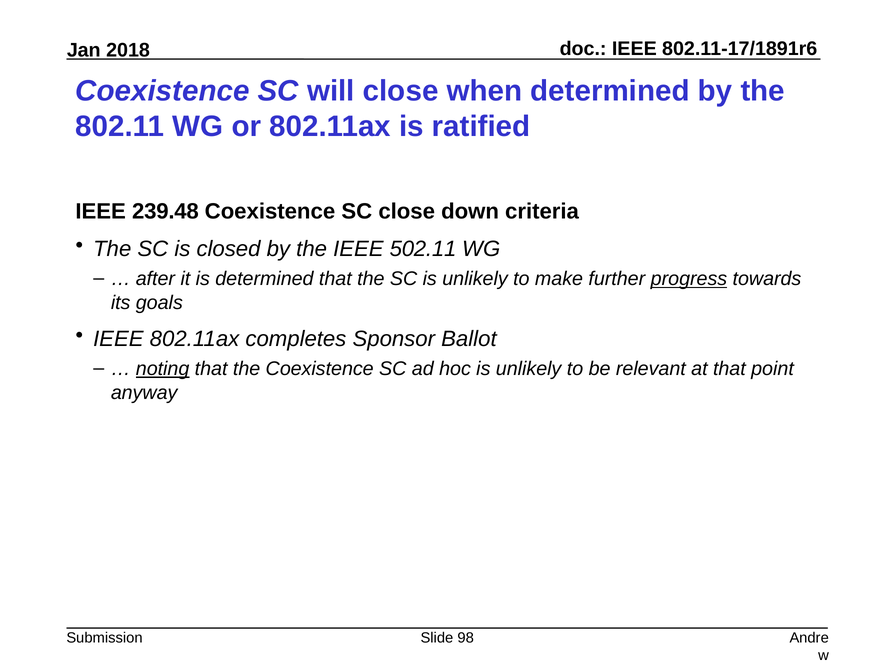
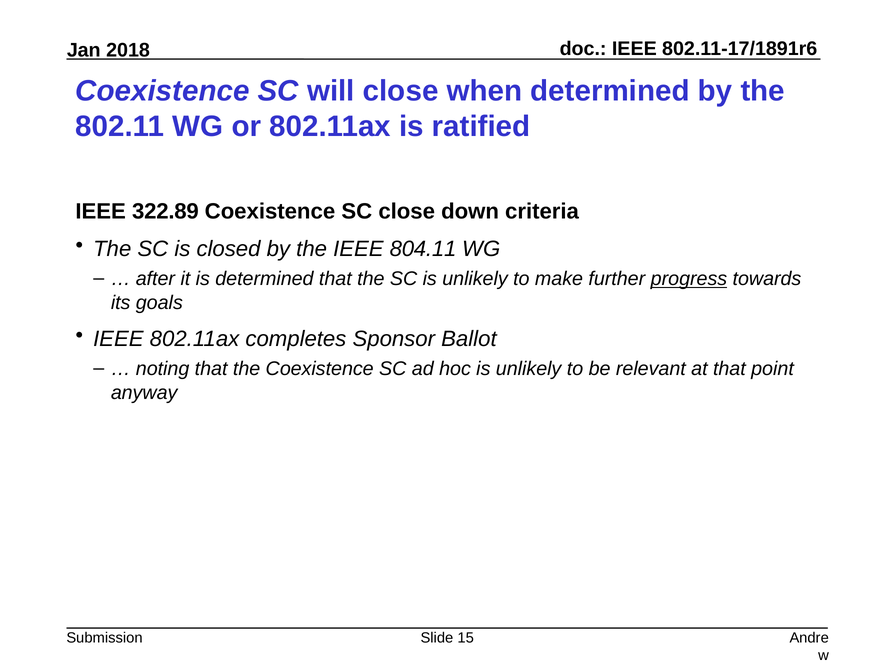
239.48: 239.48 -> 322.89
502.11: 502.11 -> 804.11
noting underline: present -> none
98: 98 -> 15
